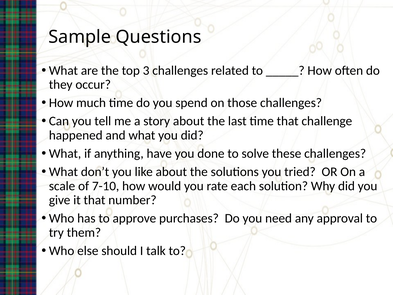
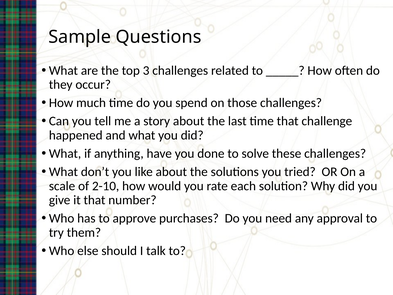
7-10: 7-10 -> 2-10
